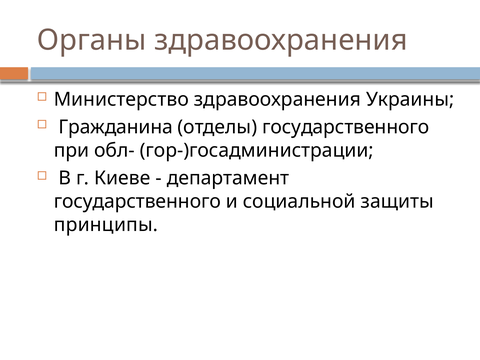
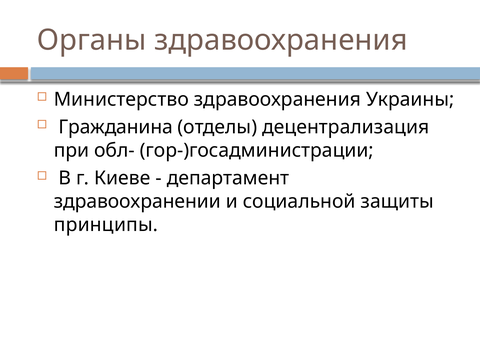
отделы государственного: государственного -> децентрализация
государственного at (137, 201): государственного -> здравоохранении
